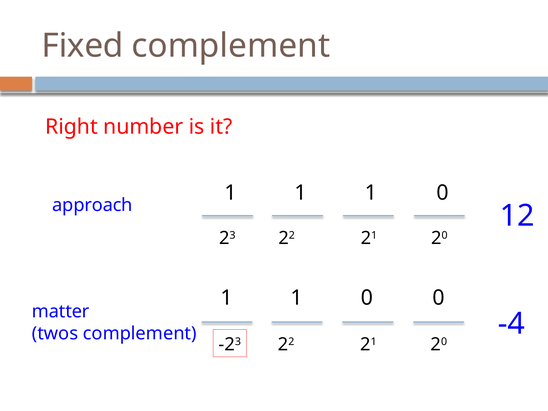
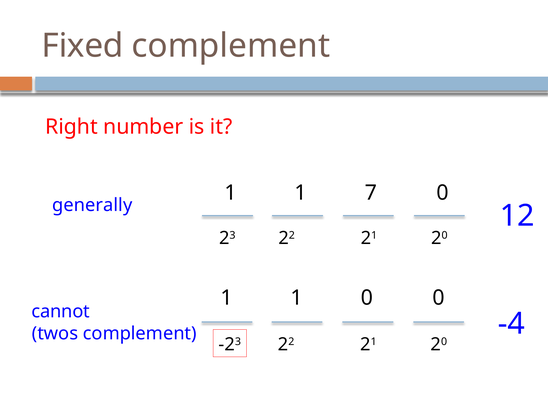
1 1 1: 1 -> 7
approach: approach -> generally
matter: matter -> cannot
